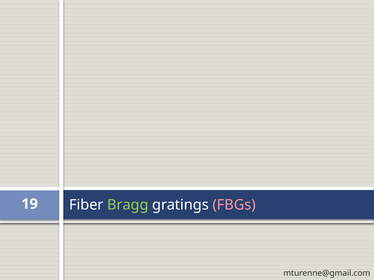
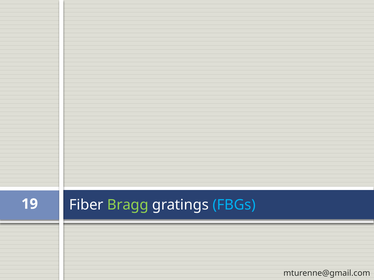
FBGs colour: pink -> light blue
